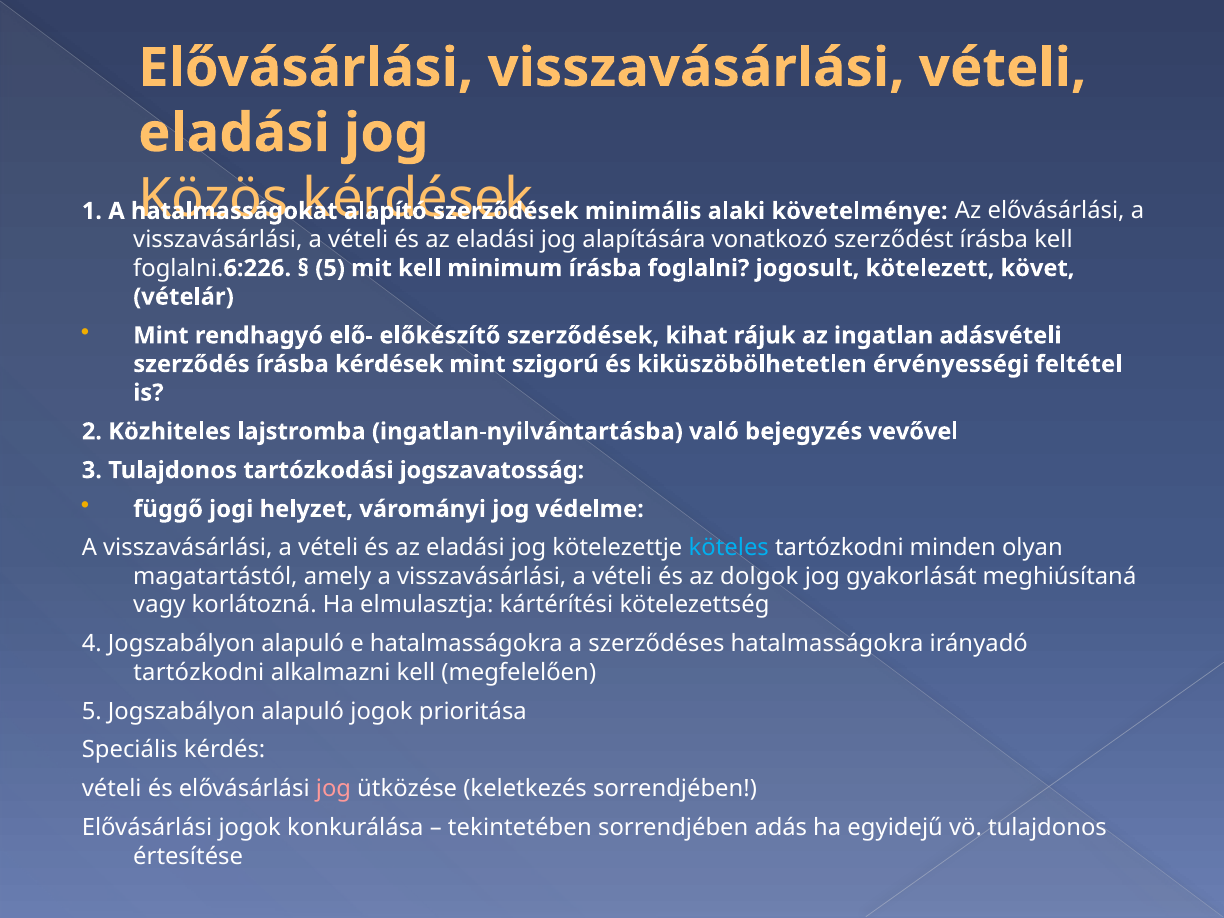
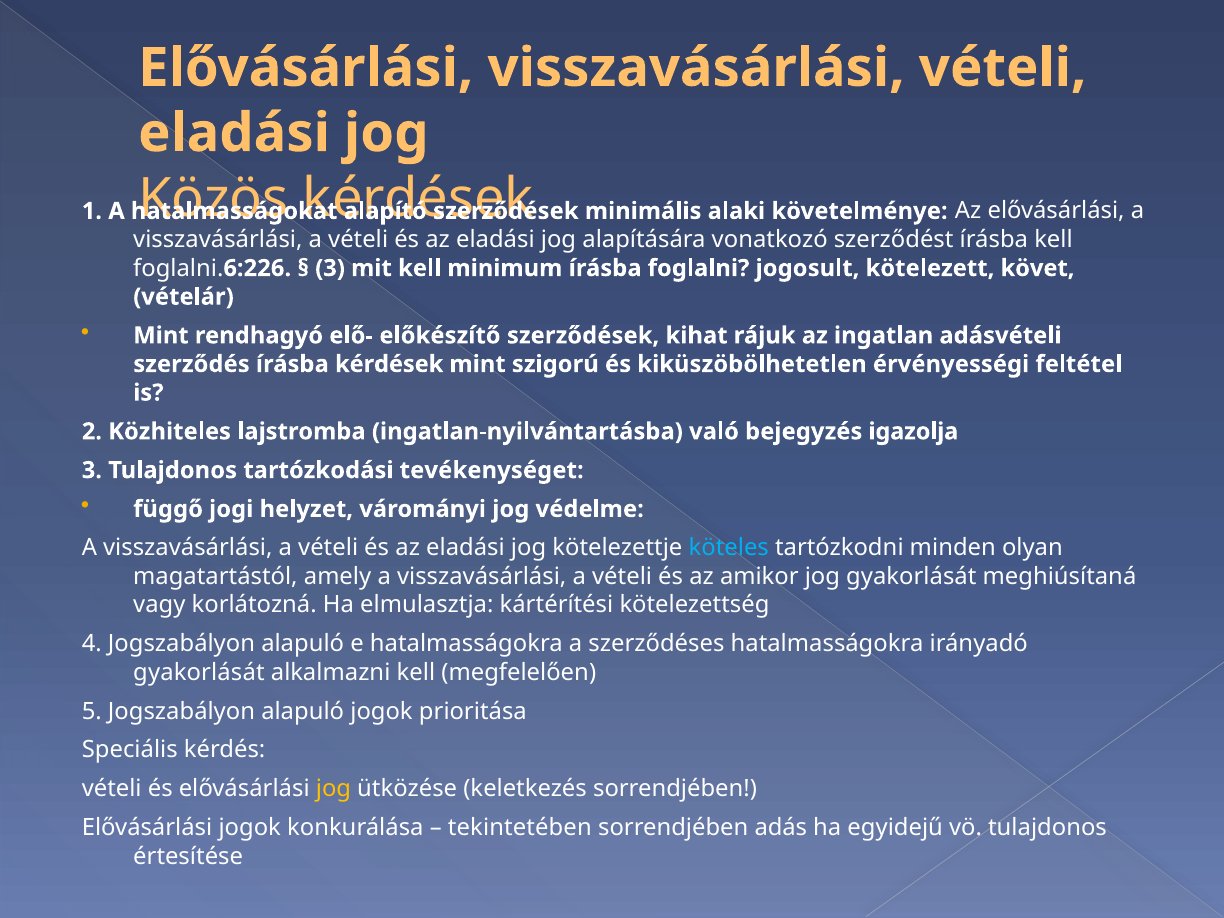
5 at (330, 268): 5 -> 3
vevővel: vevővel -> igazolja
jogszavatosság: jogszavatosság -> tevékenységet
dolgok: dolgok -> amikor
tartózkodni at (199, 672): tartózkodni -> gyakorlását
jog at (334, 789) colour: pink -> yellow
